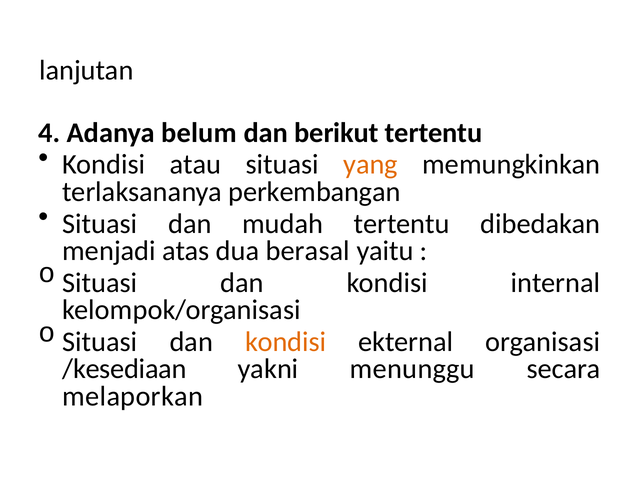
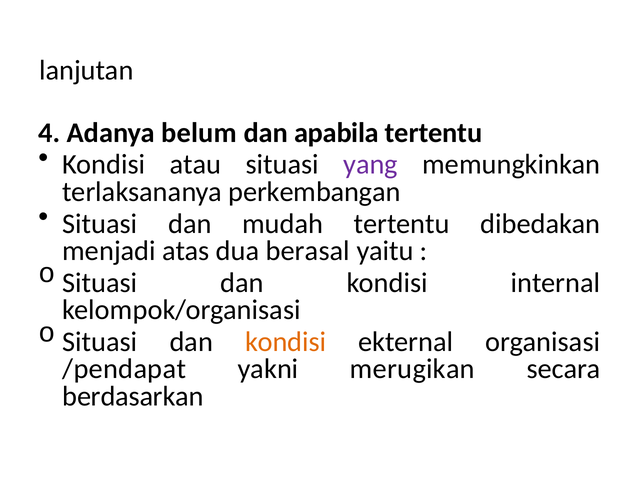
berikut: berikut -> apabila
yang colour: orange -> purple
/kesediaan: /kesediaan -> /pendapat
menunggu: menunggu -> merugikan
melaporkan: melaporkan -> berdasarkan
